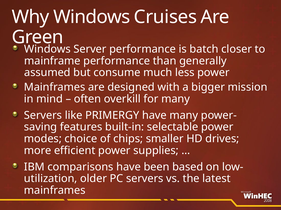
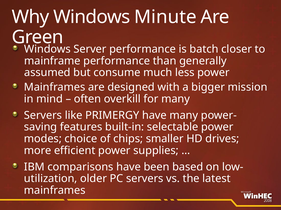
Cruises: Cruises -> Minute
